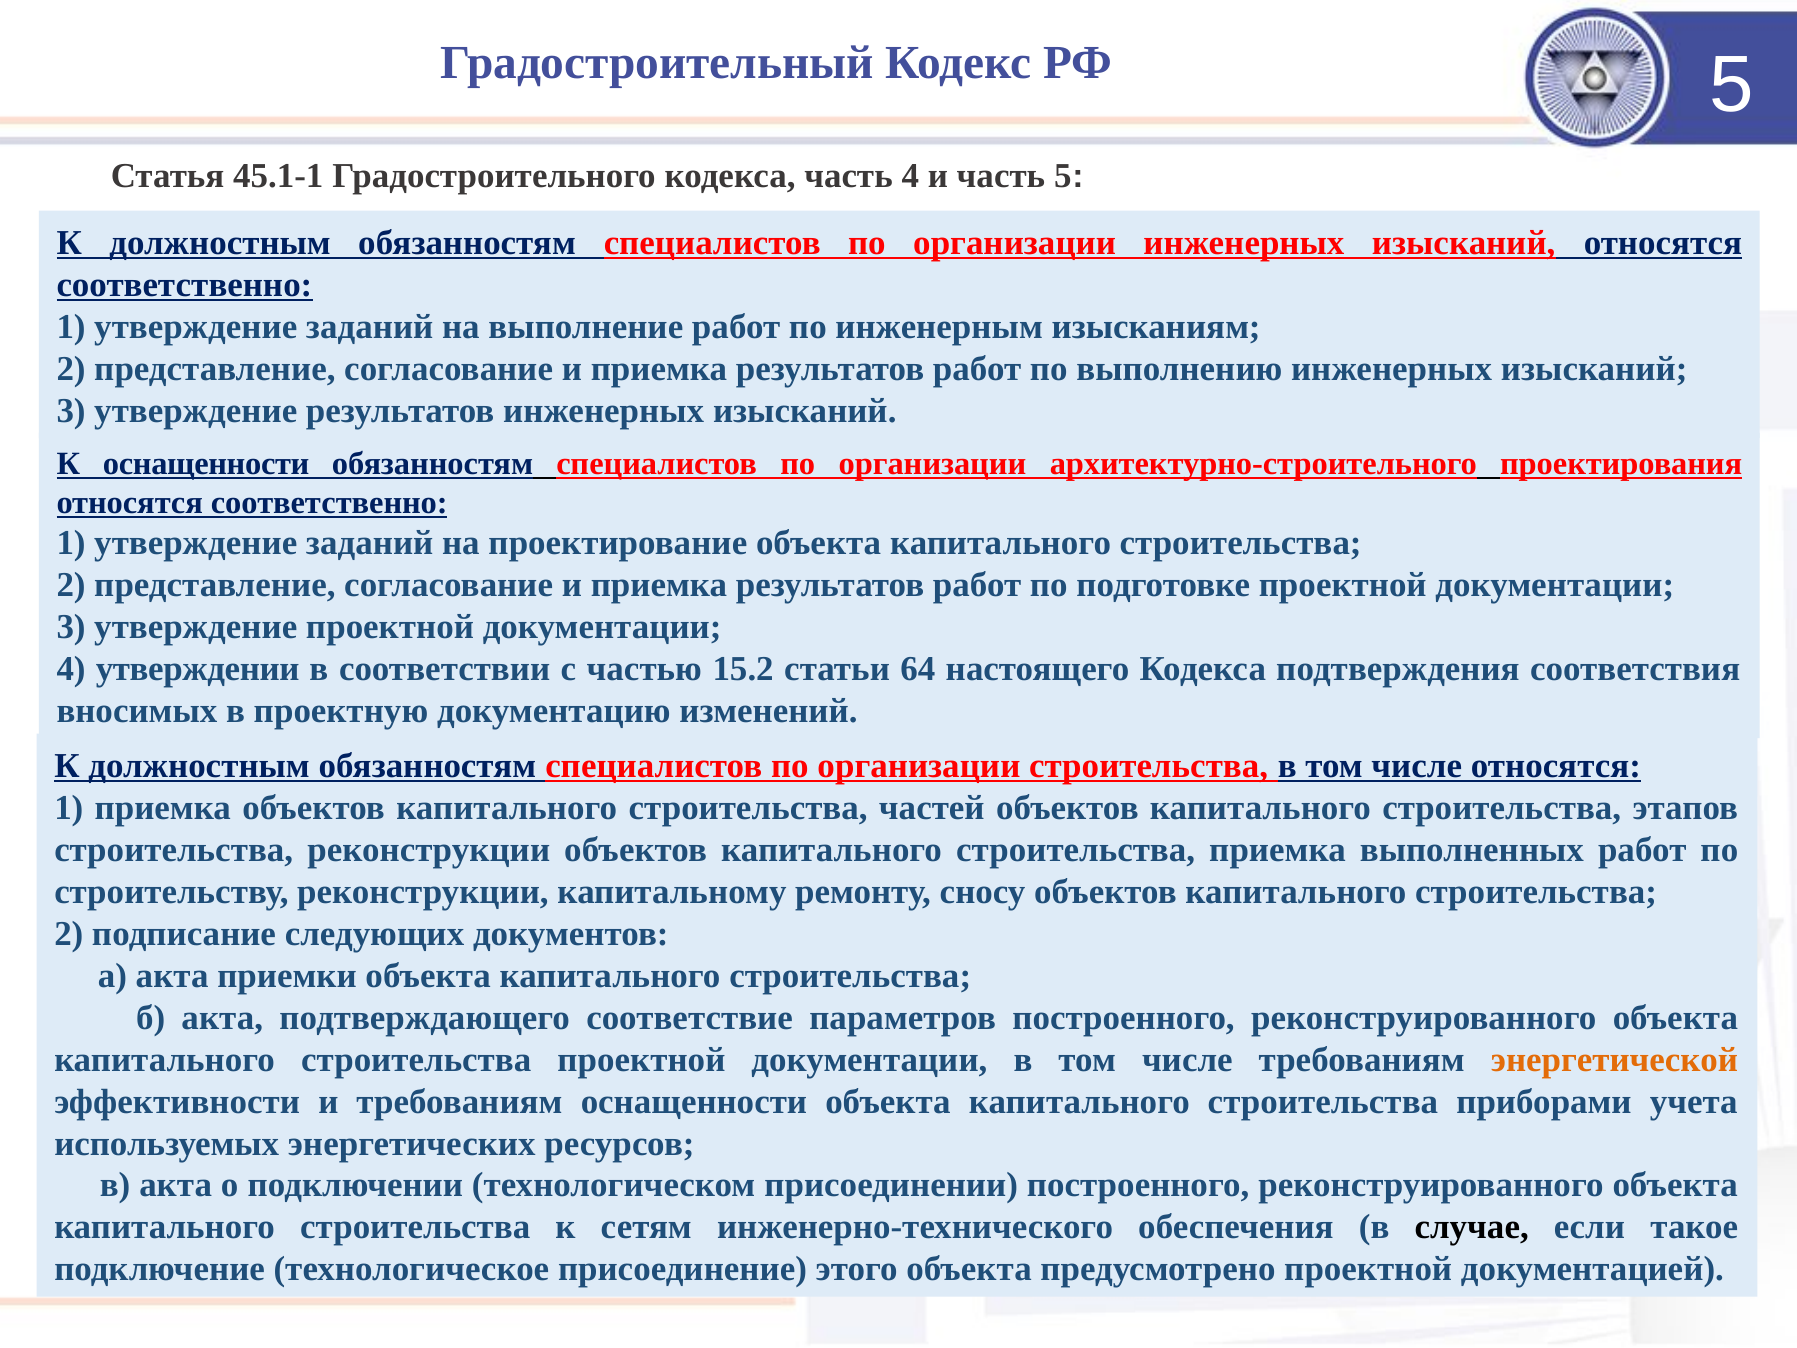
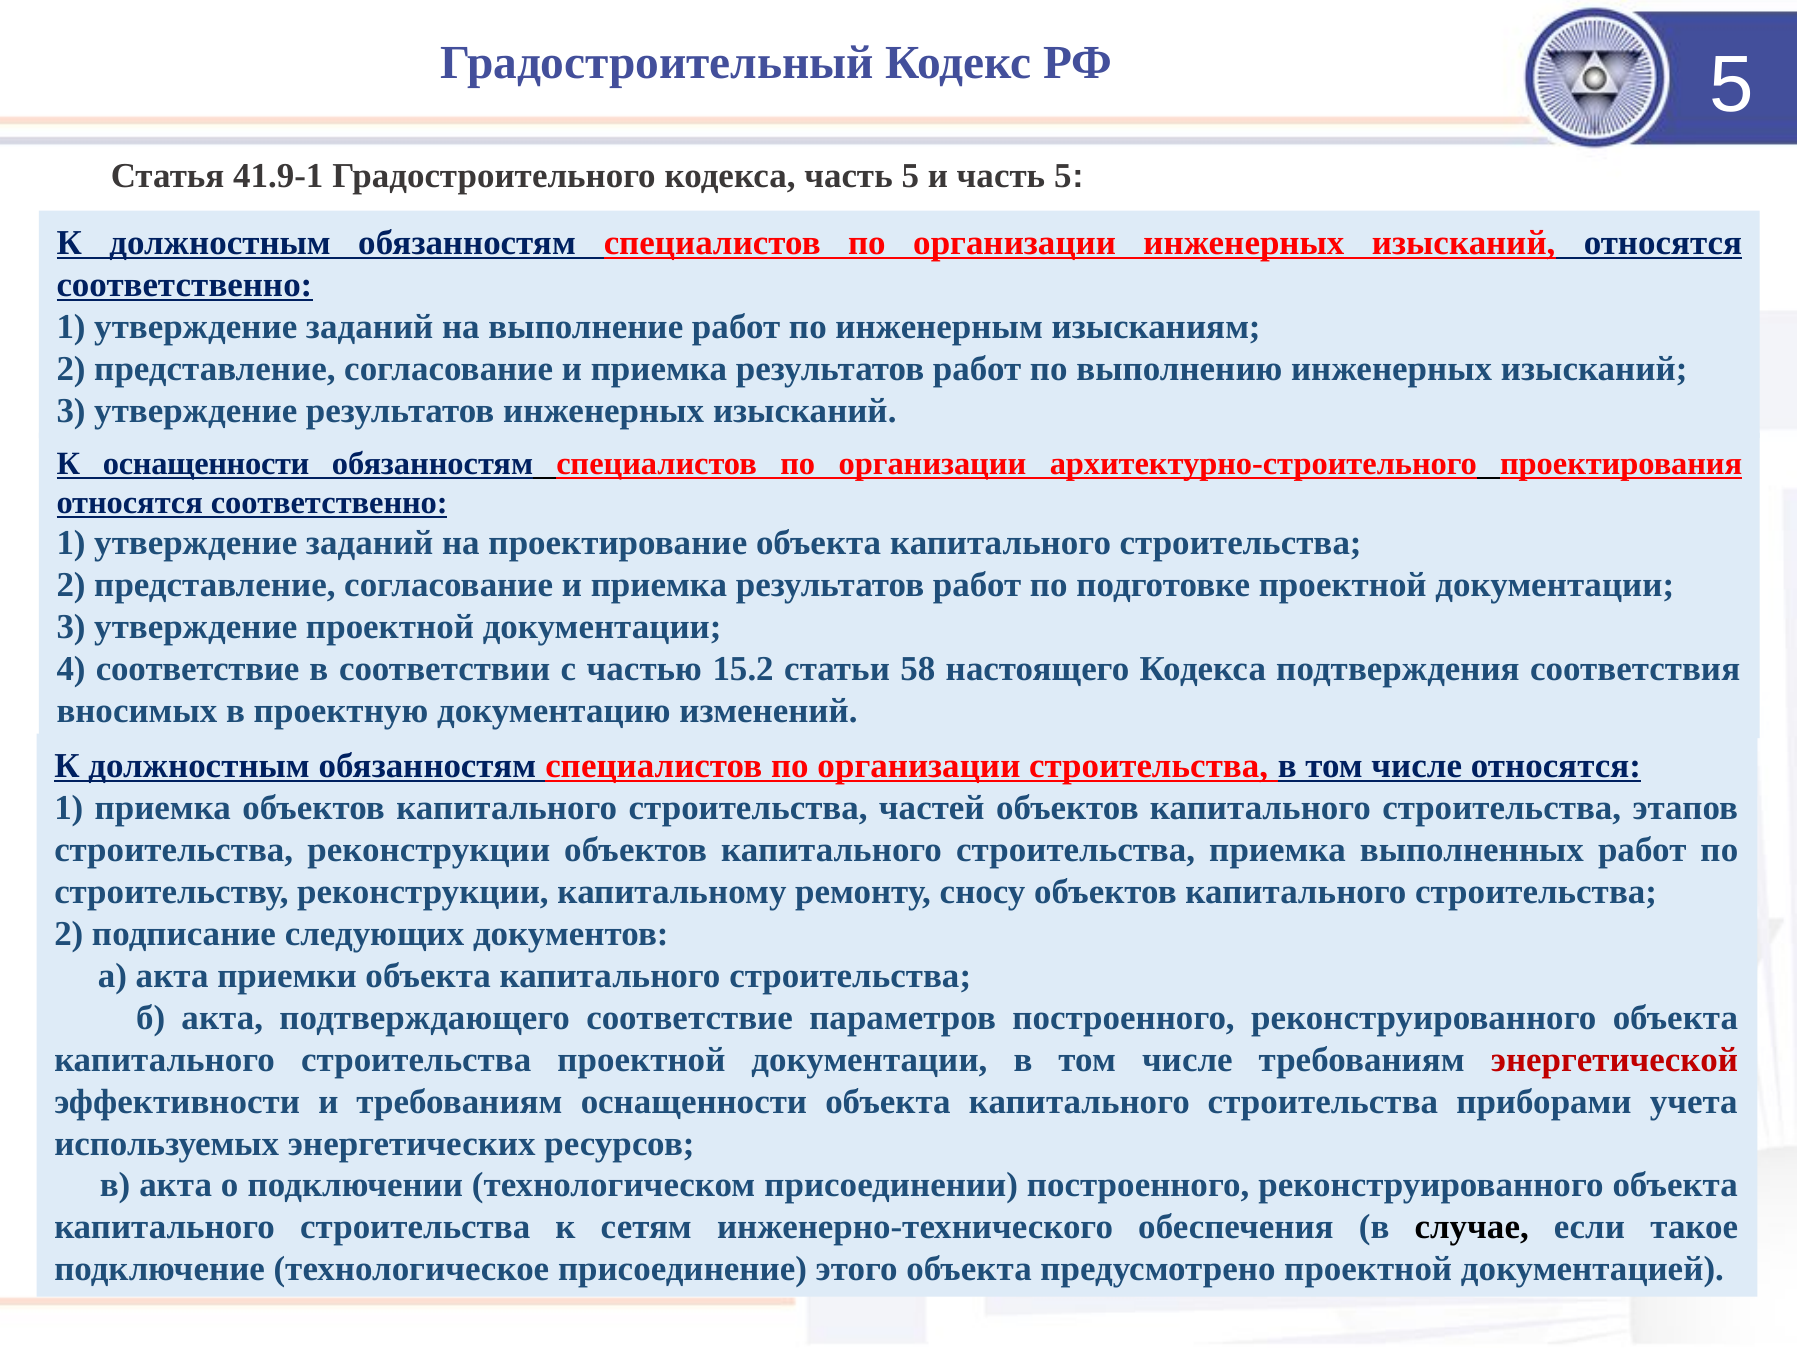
45.1-1: 45.1-1 -> 41.9-1
кодекса часть 4: 4 -> 5
4 утверждении: утверждении -> соответствие
64: 64 -> 58
энергетической colour: orange -> red
